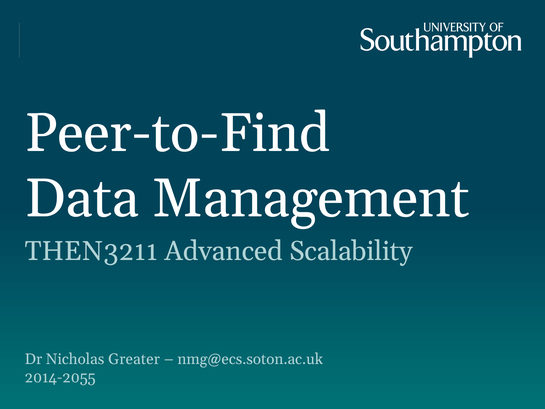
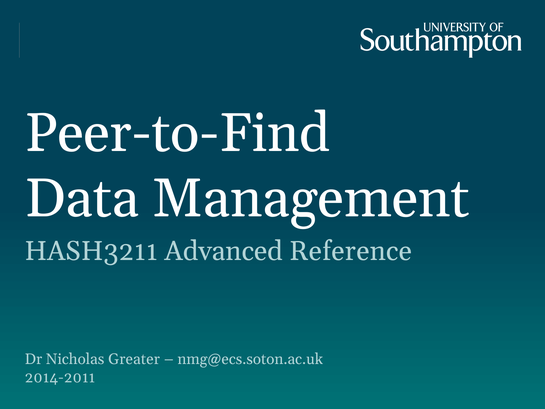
THEN3211: THEN3211 -> HASH3211
Scalability: Scalability -> Reference
2014-2055: 2014-2055 -> 2014-2011
